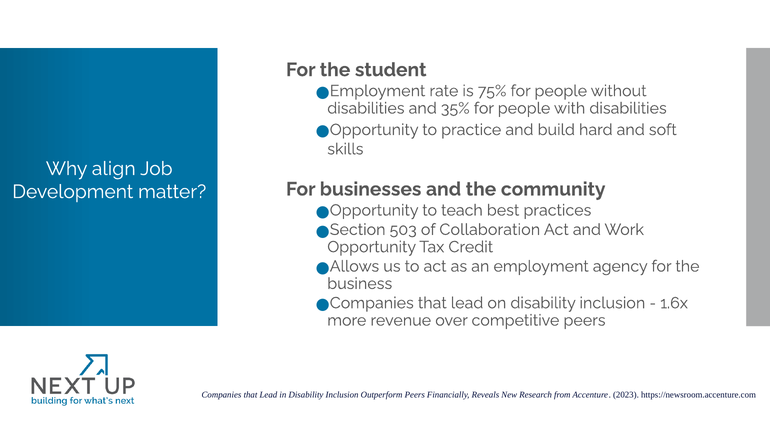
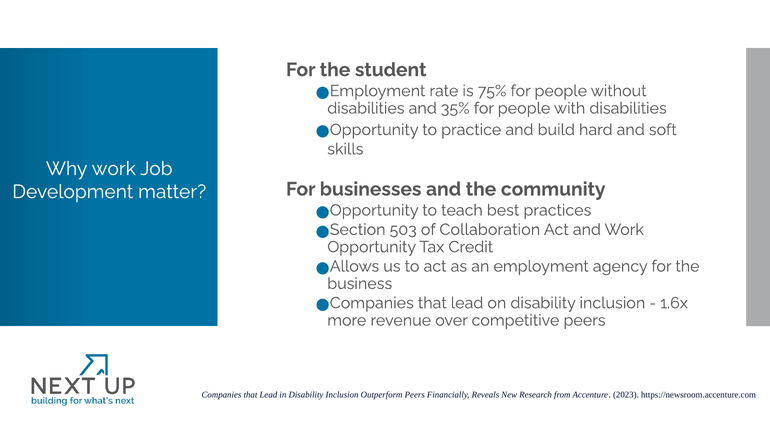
Why align: align -> work
